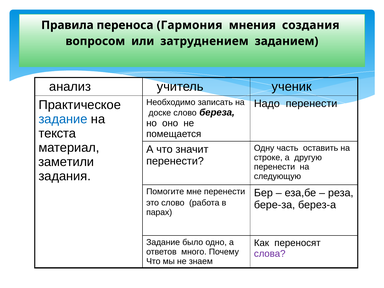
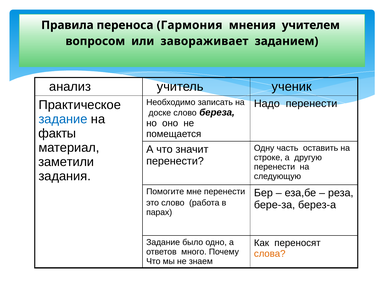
создания: создания -> учителем
затруднением: затруднением -> завораживает
текста: текста -> факты
слова colour: purple -> orange
